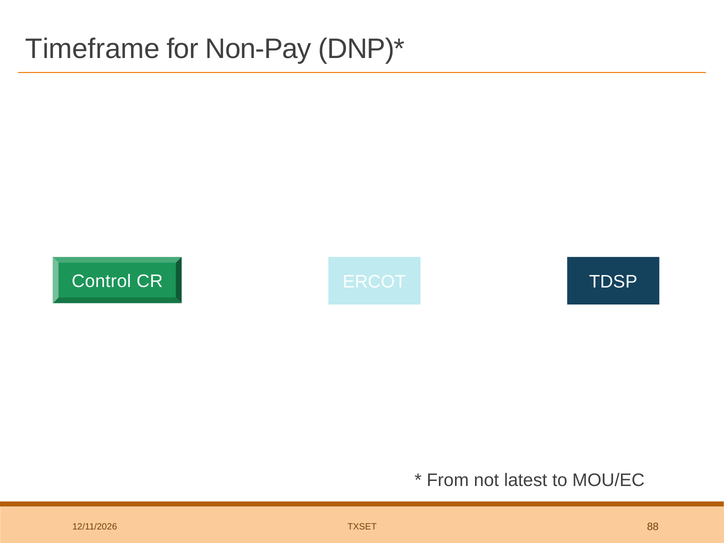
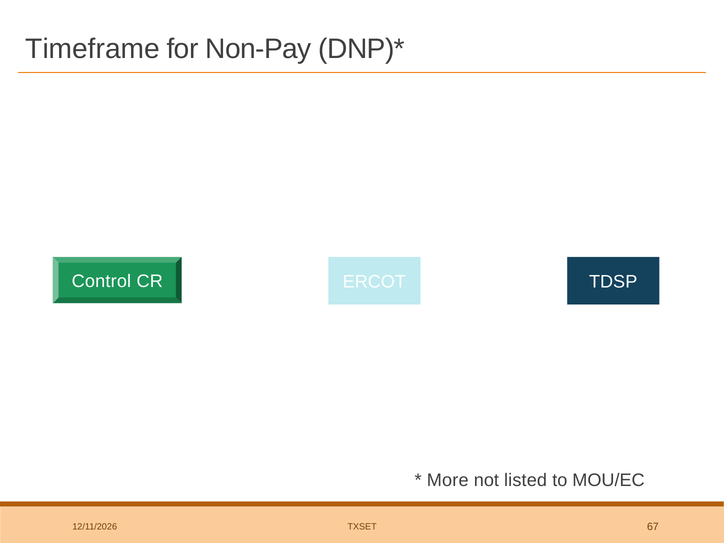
From: From -> More
latest: latest -> listed
88: 88 -> 67
